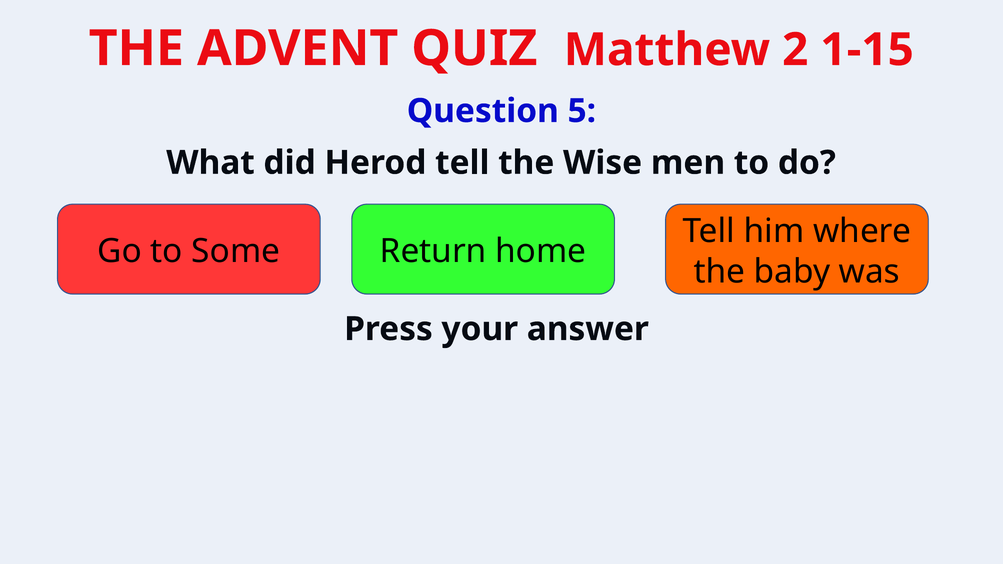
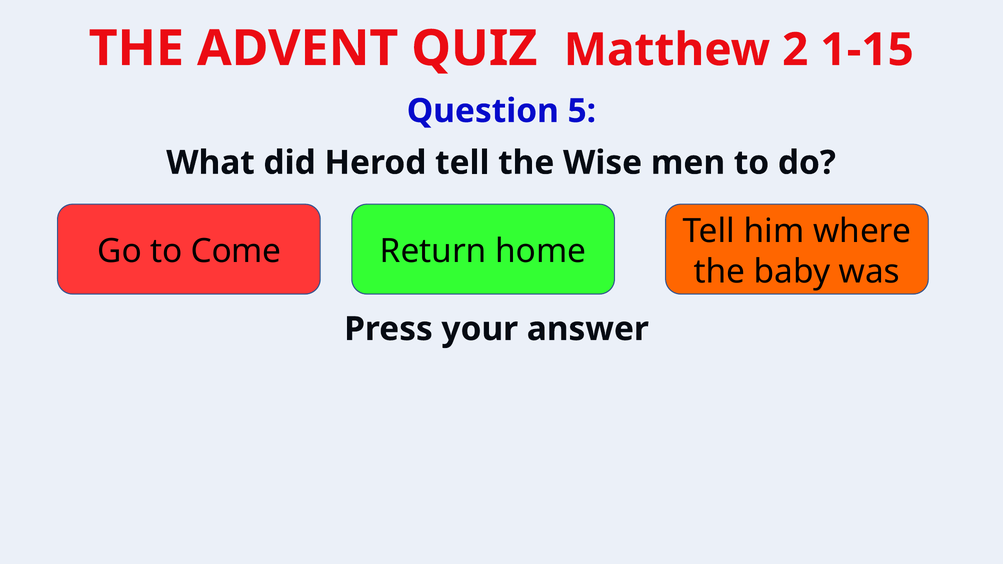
Some: Some -> Come
